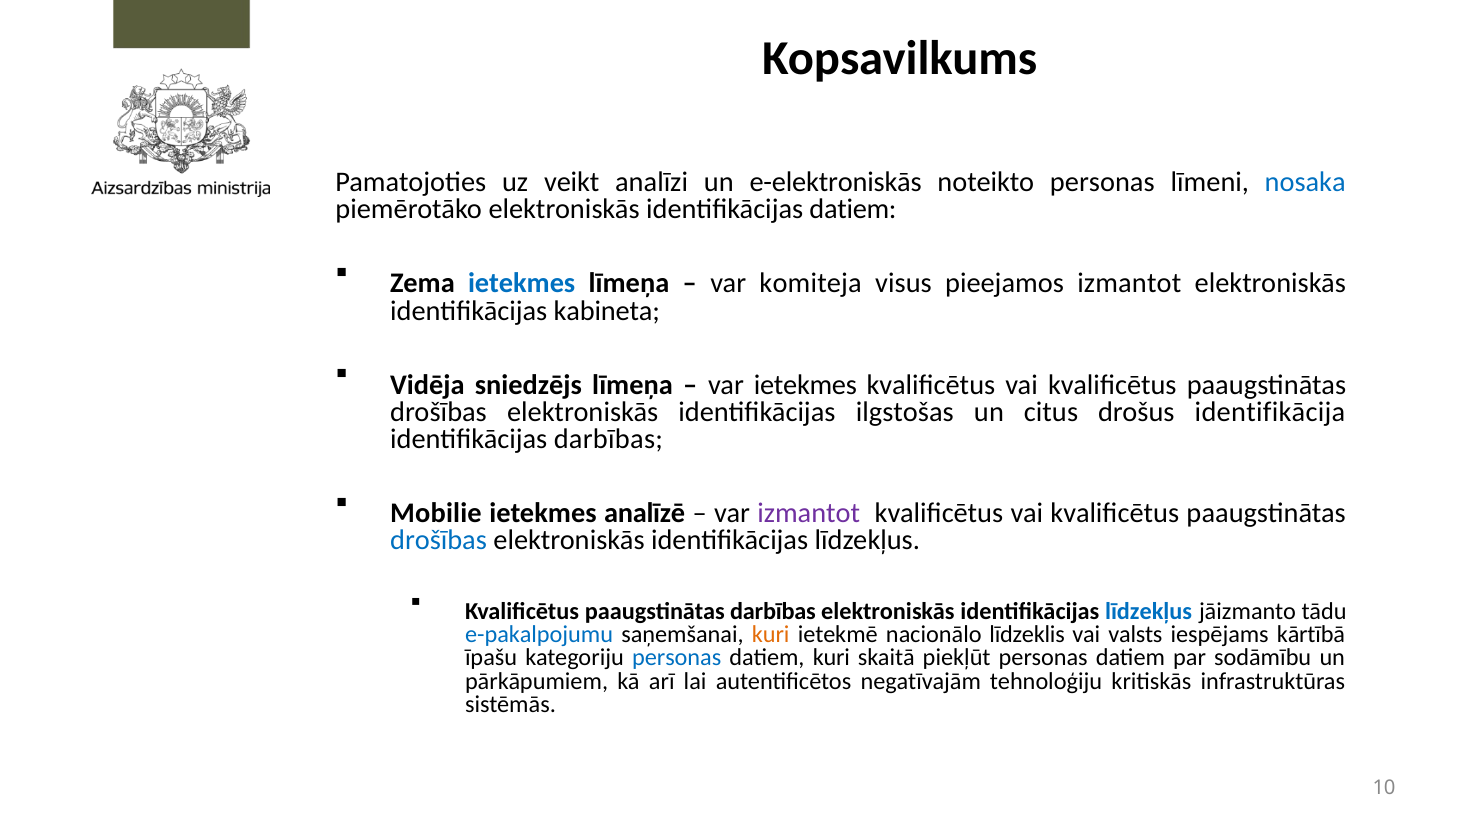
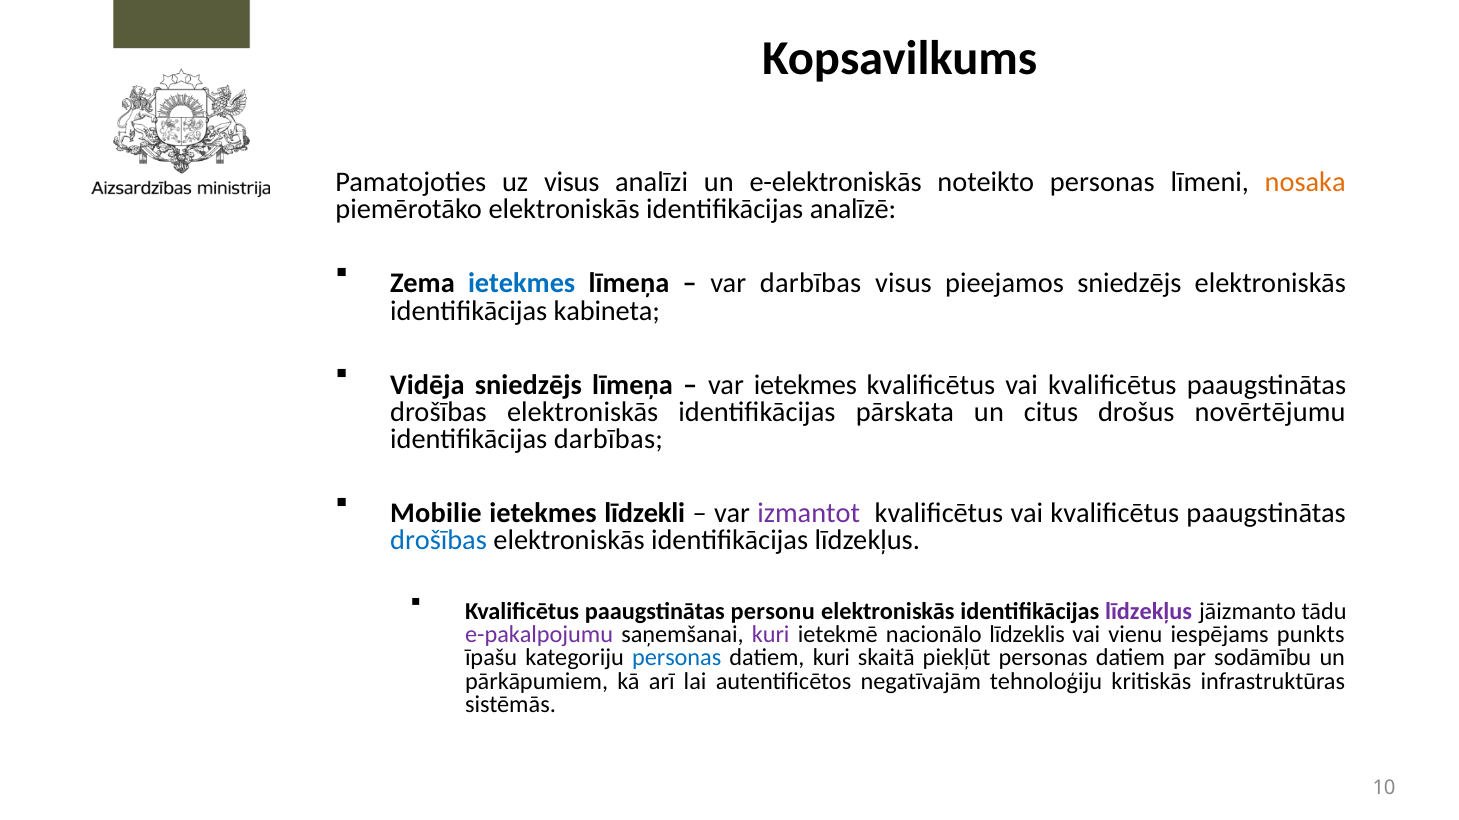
uz veikt: veikt -> visus
nosaka colour: blue -> orange
identifikācijas datiem: datiem -> analīzē
var komiteja: komiteja -> darbības
pieejamos izmantot: izmantot -> sniedzējs
ilgstošas: ilgstošas -> pārskata
identifikācija: identifikācija -> novērtējumu
analīzē: analīzē -> līdzekli
paaugstinātas darbības: darbības -> personu
līdzekļus at (1149, 612) colour: blue -> purple
e-pakalpojumu colour: blue -> purple
kuri at (771, 635) colour: orange -> purple
valsts: valsts -> vienu
kārtībā: kārtībā -> punkts
